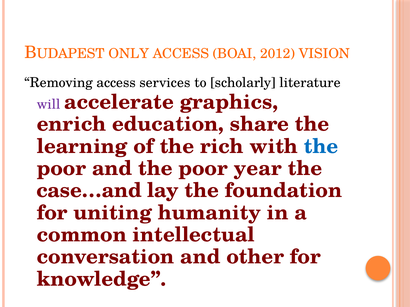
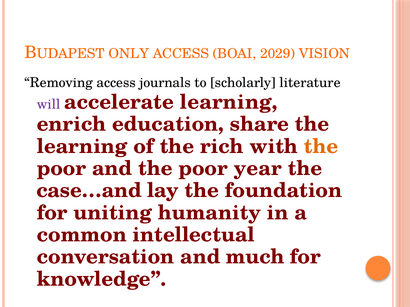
2012: 2012 -> 2029
services: services -> journals
accelerate graphics: graphics -> learning
the at (321, 147) colour: blue -> orange
other: other -> much
